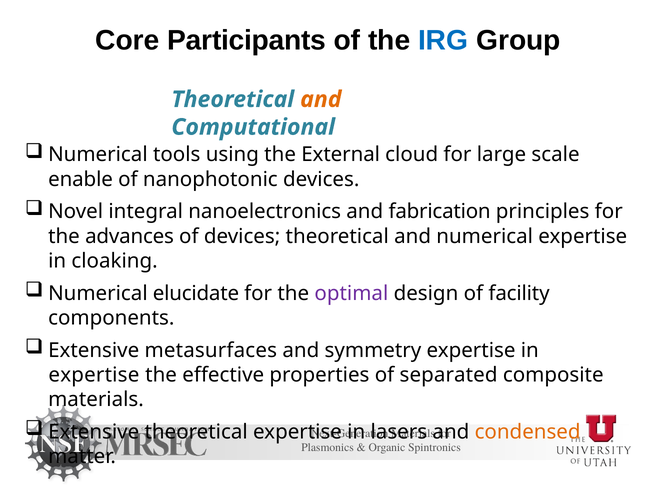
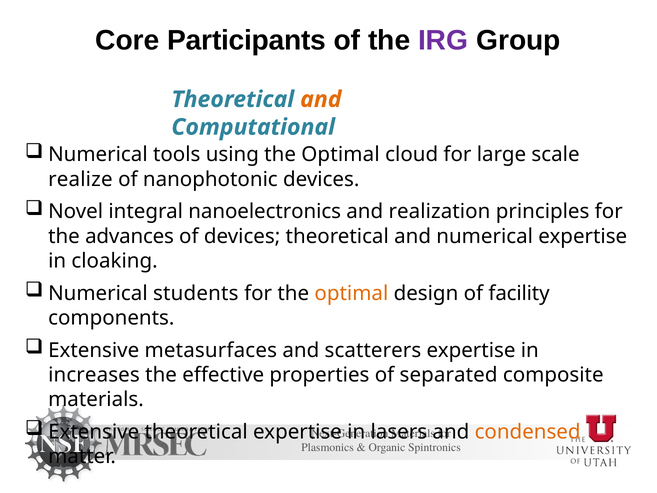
IRG colour: blue -> purple
using the External: External -> Optimal
enable: enable -> realize
fabrication: fabrication -> realization
elucidate: elucidate -> students
optimal at (351, 293) colour: purple -> orange
symmetry: symmetry -> scatterers
expertise at (94, 375): expertise -> increases
